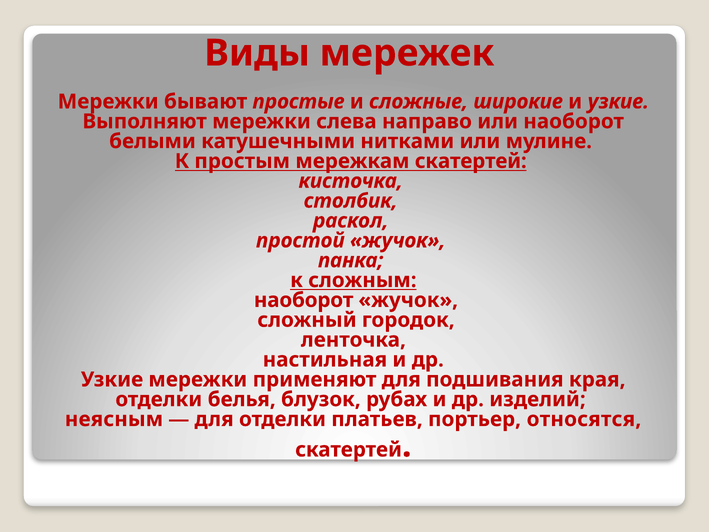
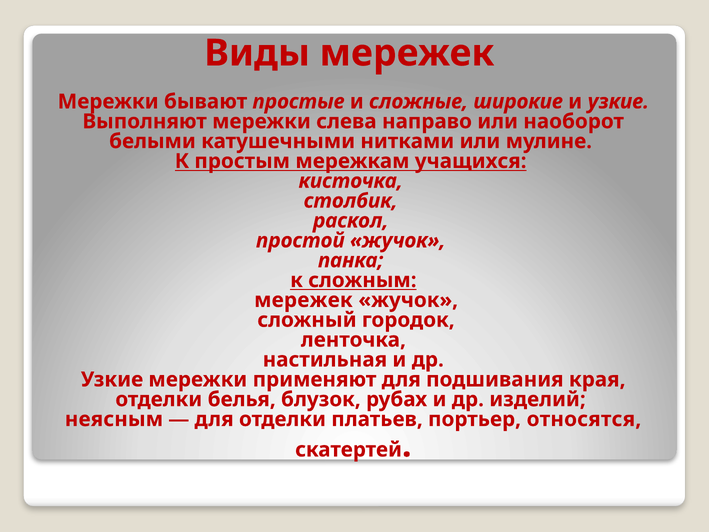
мережкам скатертей: скатертей -> учащихся
наоборот at (304, 300): наоборот -> мережек
